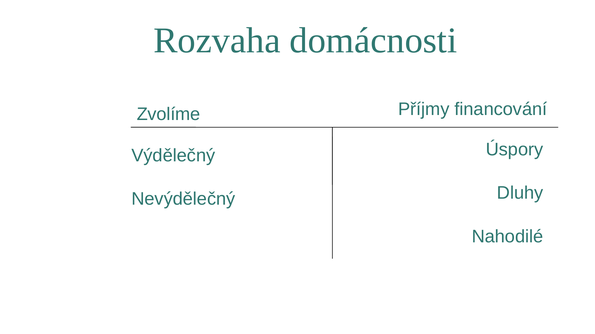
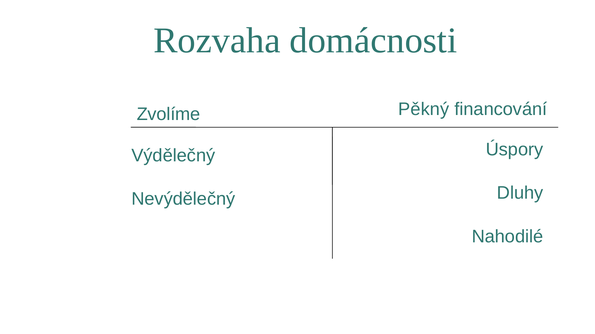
Příjmy: Příjmy -> Pěkný
